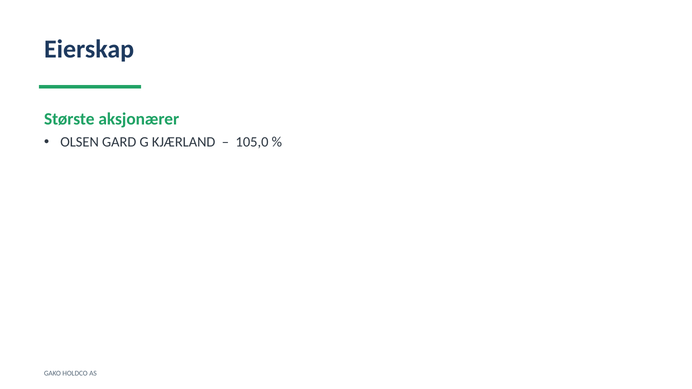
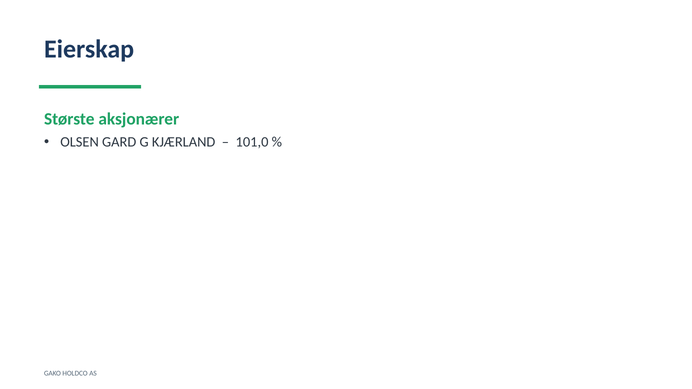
105,0: 105,0 -> 101,0
